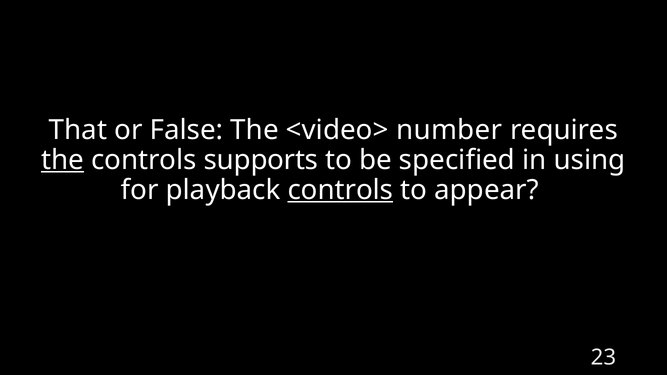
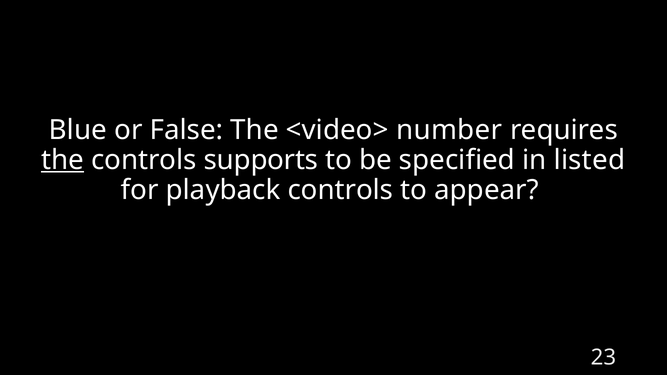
That: That -> Blue
using: using -> listed
controls at (340, 190) underline: present -> none
